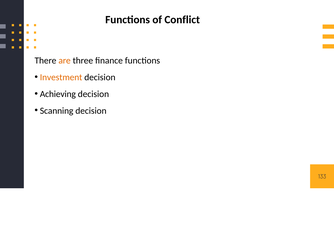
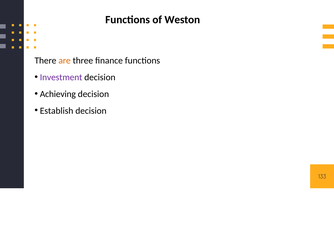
Conflict: Conflict -> Weston
Investment colour: orange -> purple
Scanning: Scanning -> Establish
